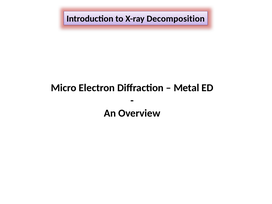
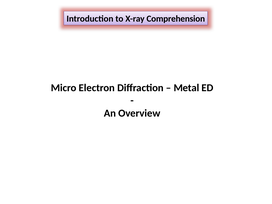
Decomposition: Decomposition -> Comprehension
